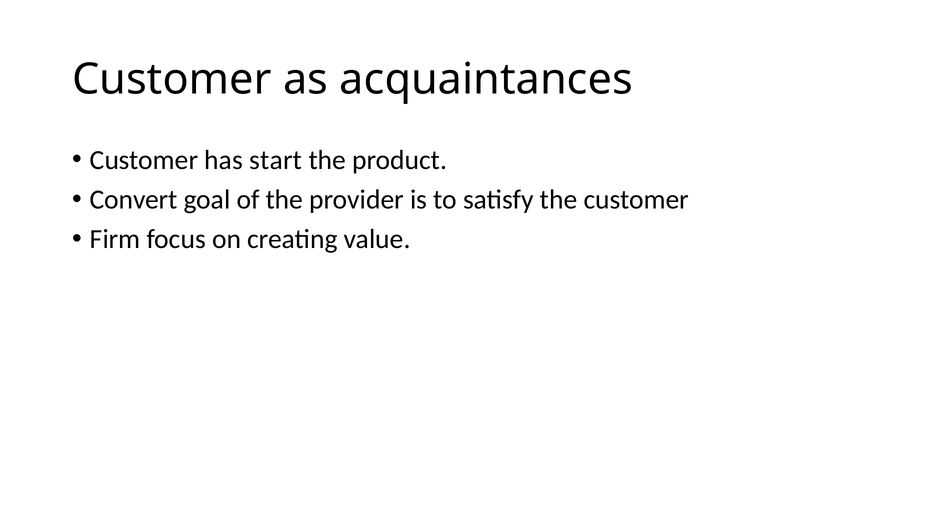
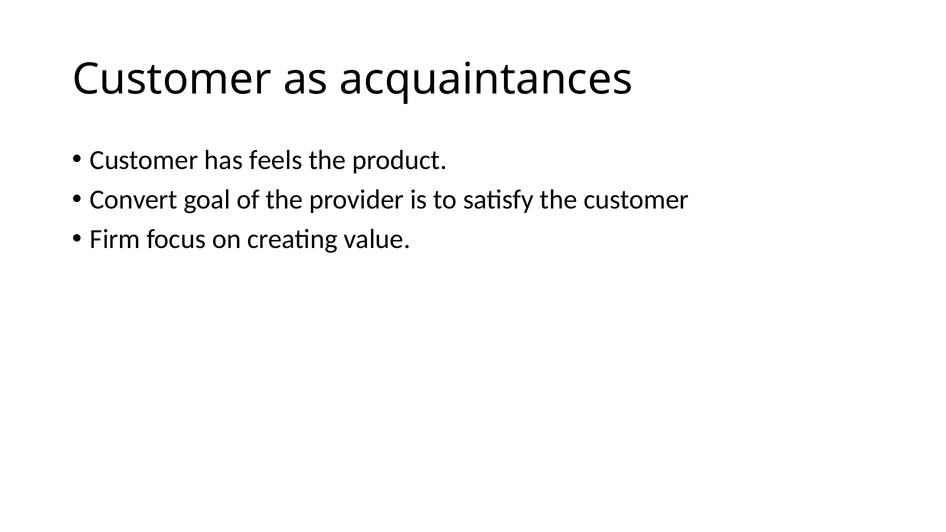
start: start -> feels
